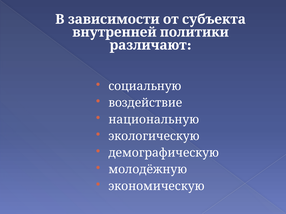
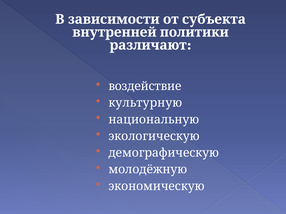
социальную: социальную -> воздействие
воздействие: воздействие -> культурную
